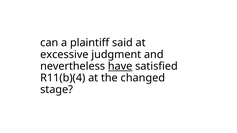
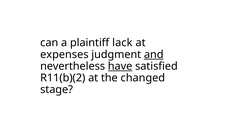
said: said -> lack
excessive: excessive -> expenses
and underline: none -> present
R11(b)(4: R11(b)(4 -> R11(b)(2
